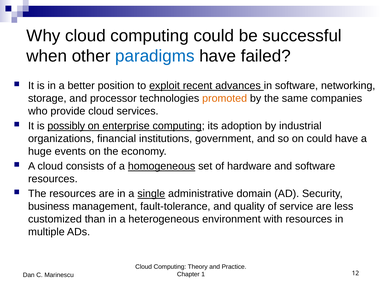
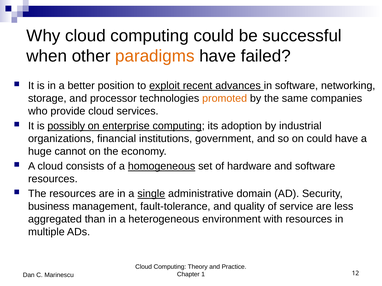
paradigms colour: blue -> orange
events: events -> cannot
customized: customized -> aggregated
